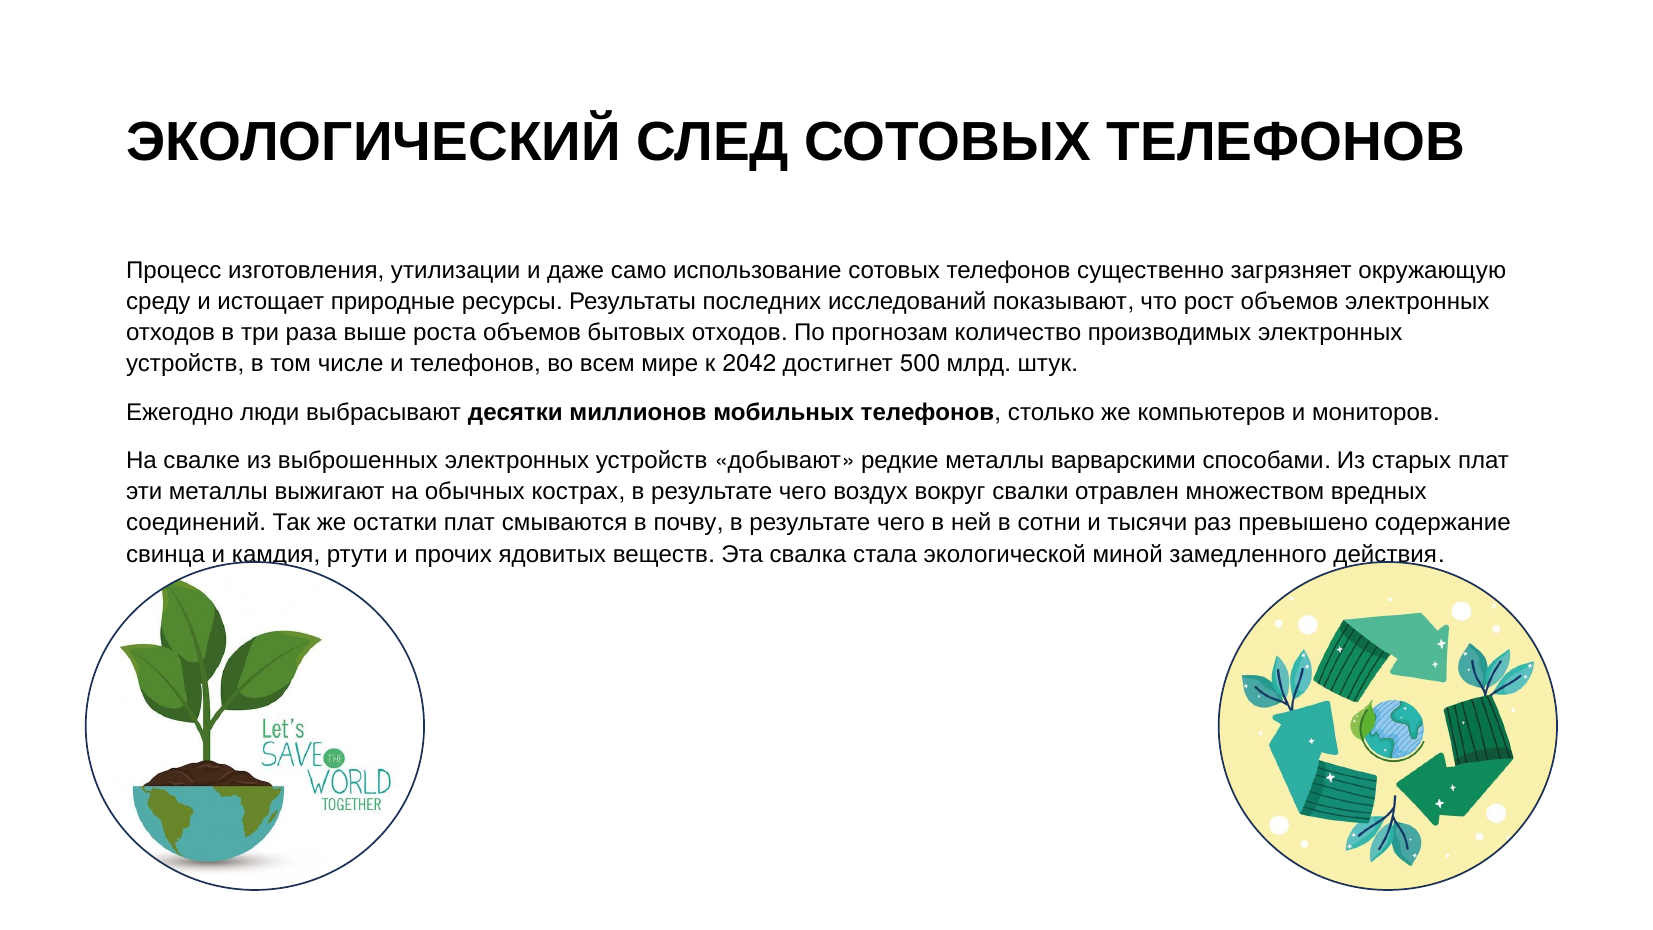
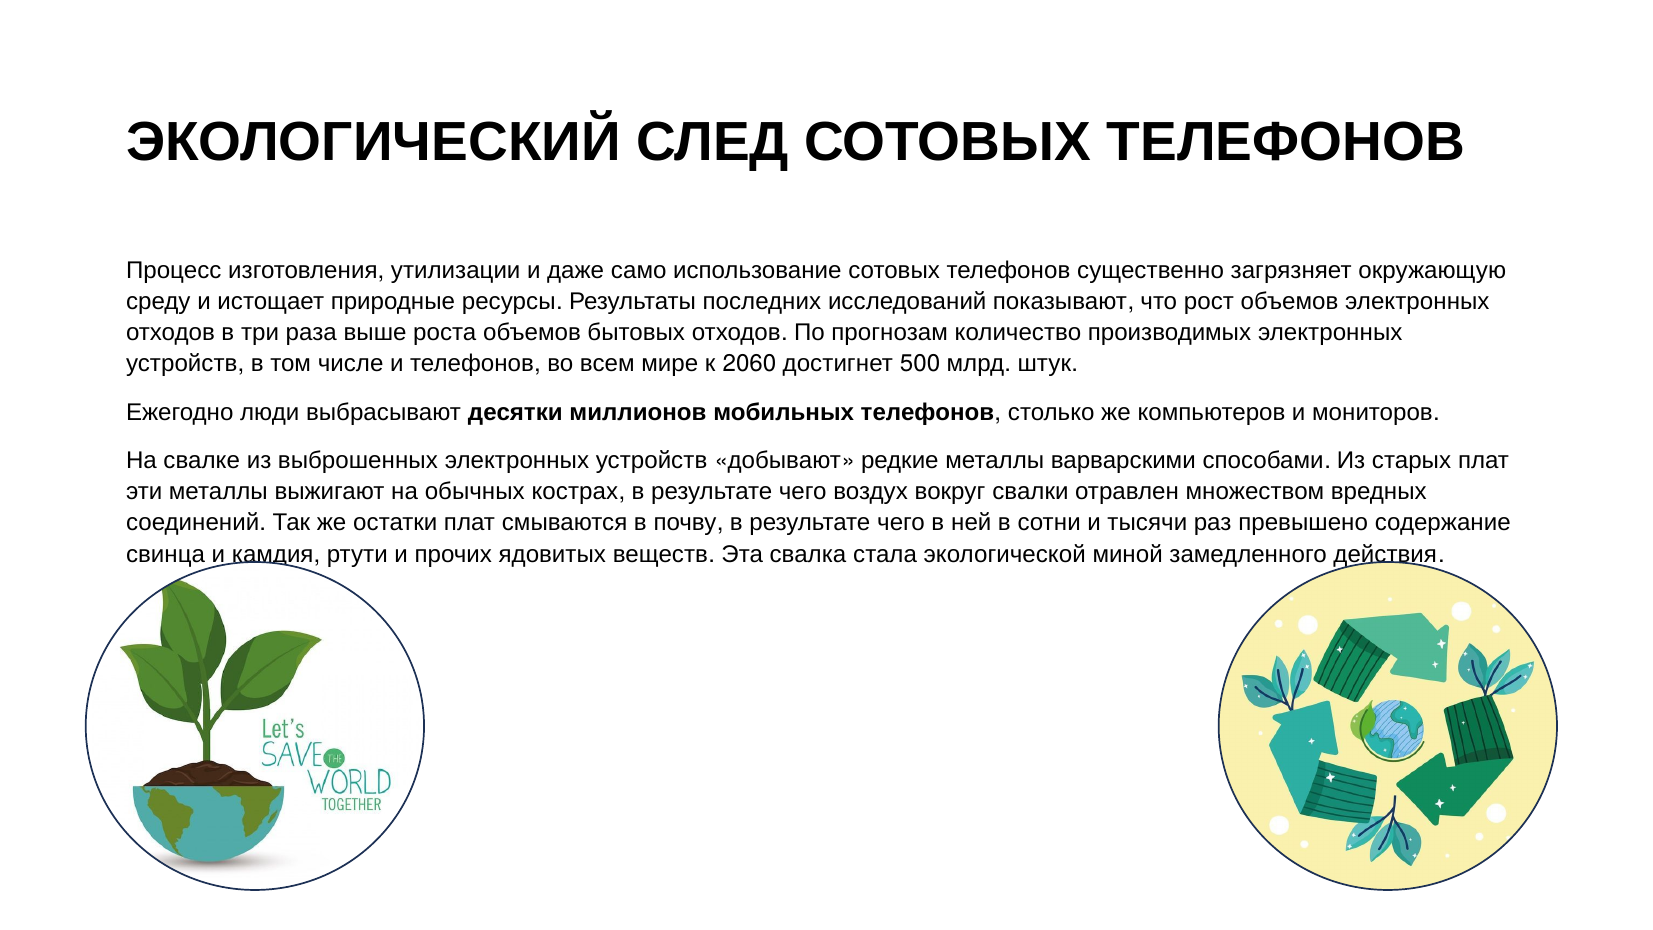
2042: 2042 -> 2060
